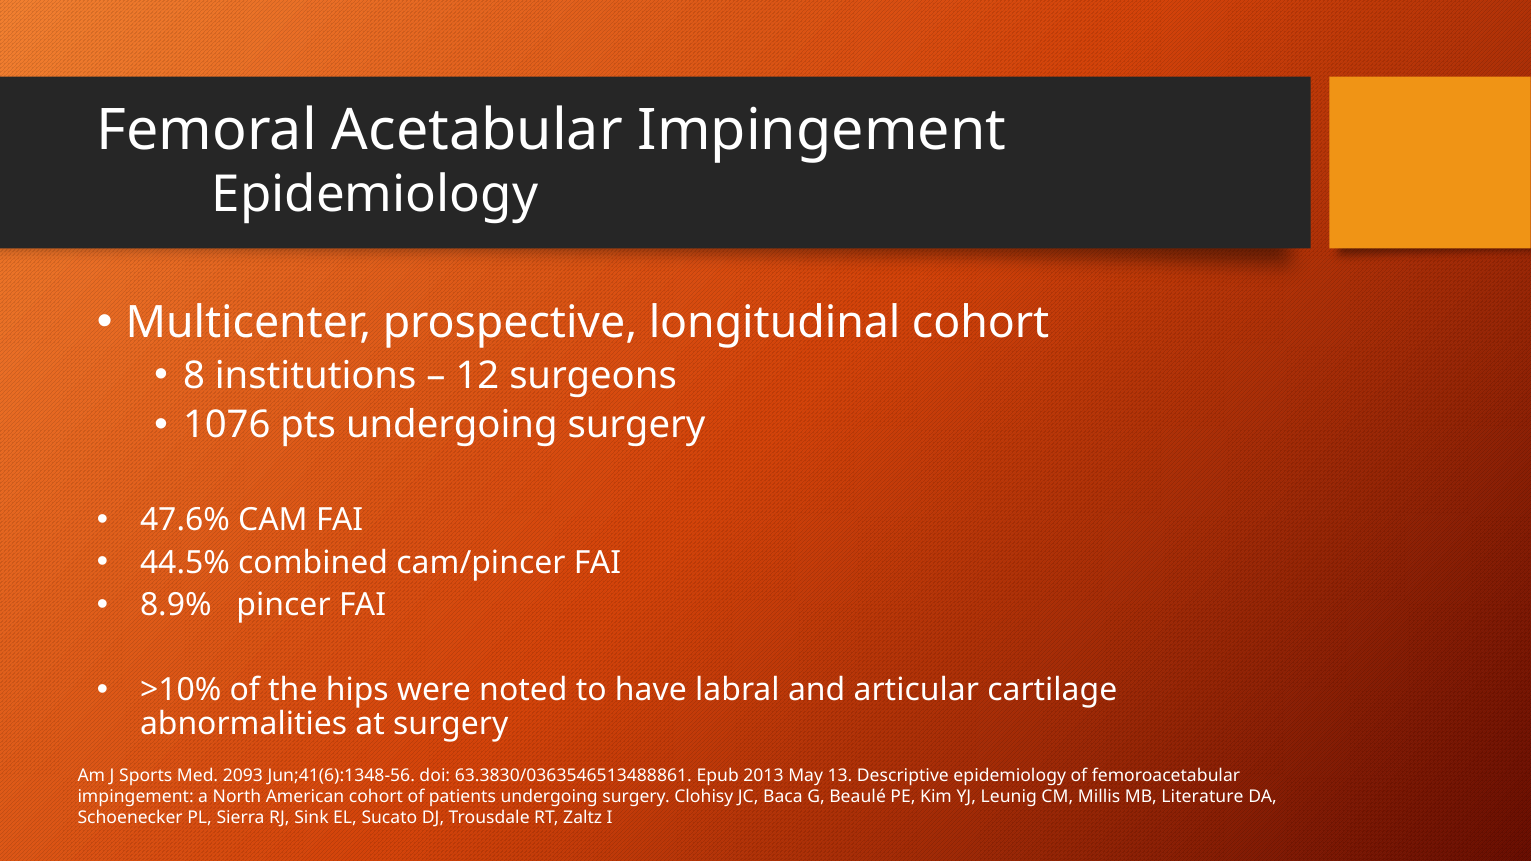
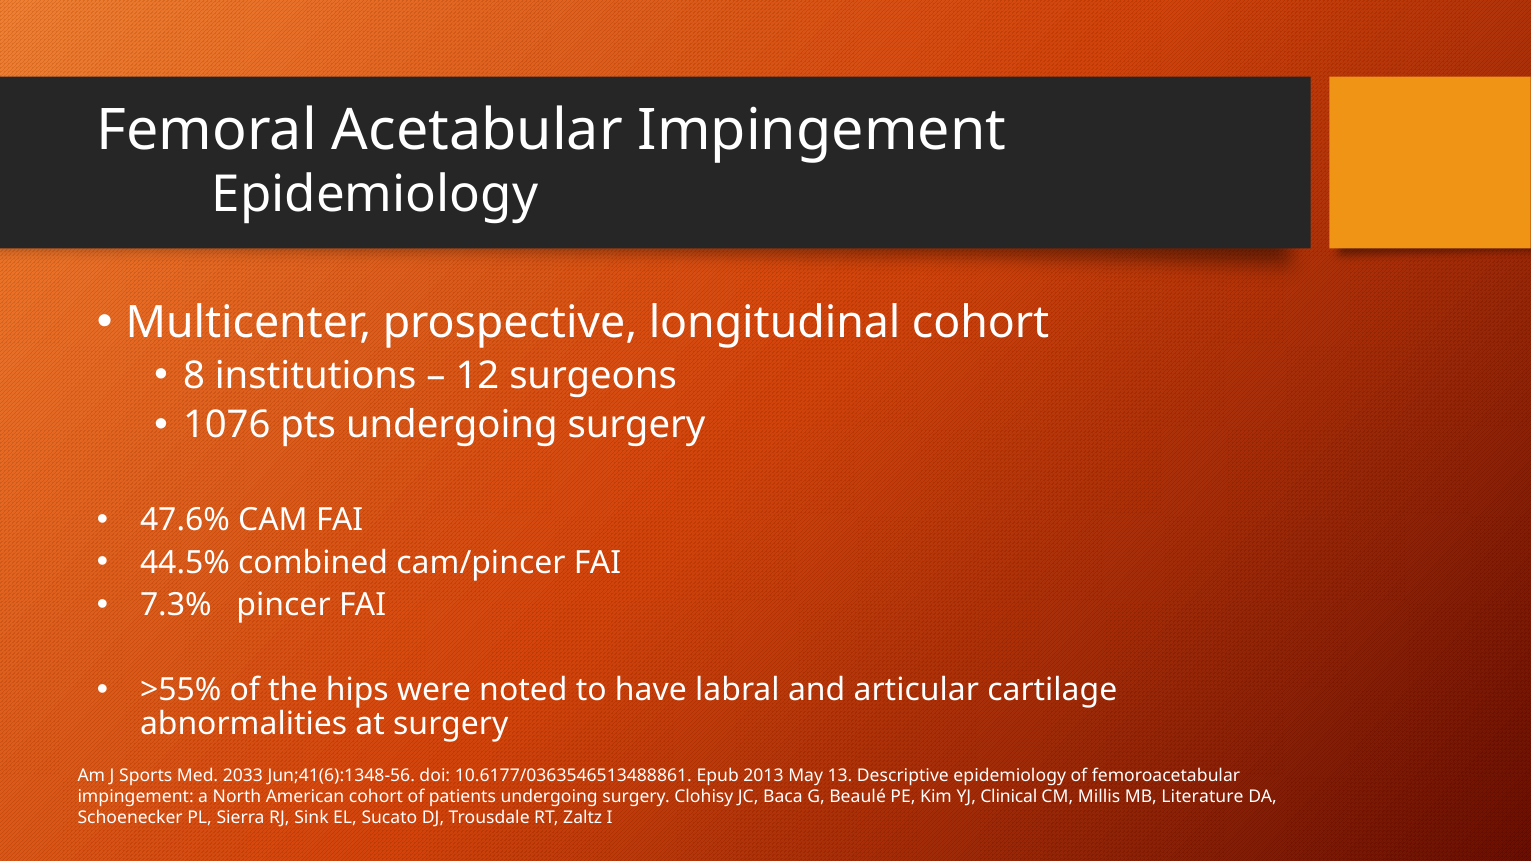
8.9%: 8.9% -> 7.3%
>10%: >10% -> >55%
2093: 2093 -> 2033
63.3830/0363546513488861: 63.3830/0363546513488861 -> 10.6177/0363546513488861
Leunig: Leunig -> Clinical
